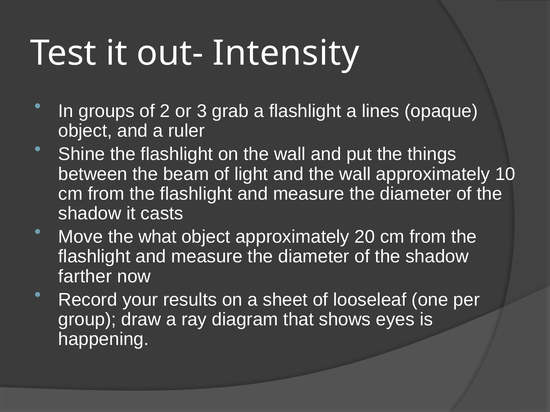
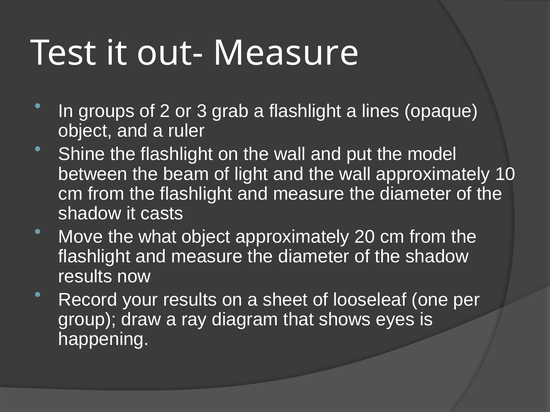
out- Intensity: Intensity -> Measure
things: things -> model
farther at (85, 277): farther -> results
